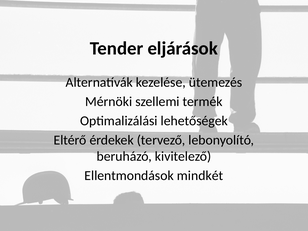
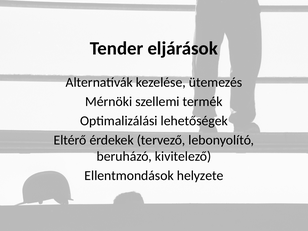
mindkét: mindkét -> helyzete
